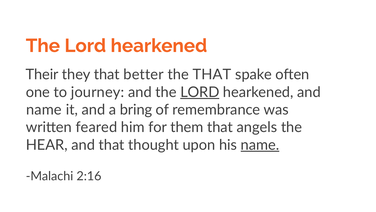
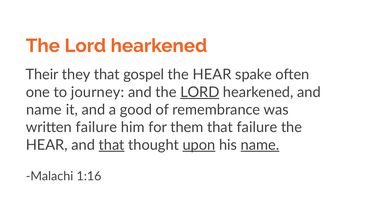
better: better -> gospel
THAT at (212, 74): THAT -> HEAR
bring: bring -> good
written feared: feared -> failure
that angels: angels -> failure
that at (112, 145) underline: none -> present
upon underline: none -> present
2:16: 2:16 -> 1:16
